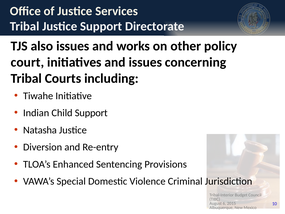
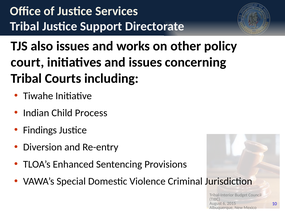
Child Support: Support -> Process
Natasha: Natasha -> Findings
